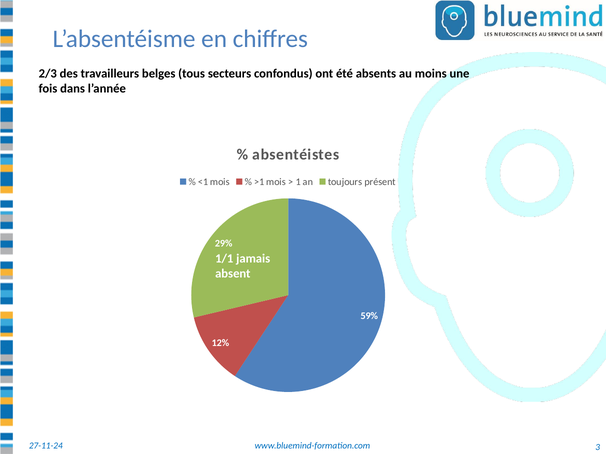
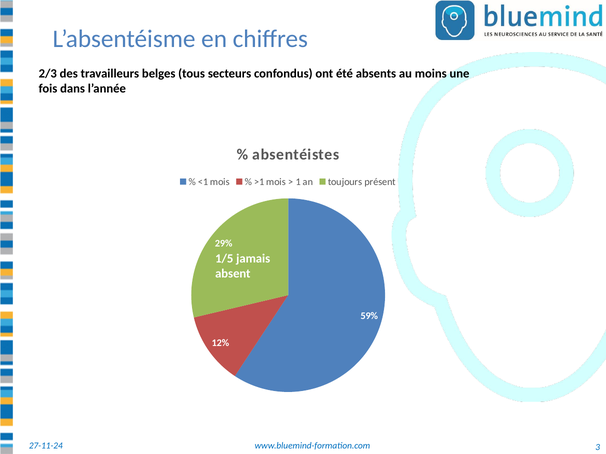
1/1: 1/1 -> 1/5
